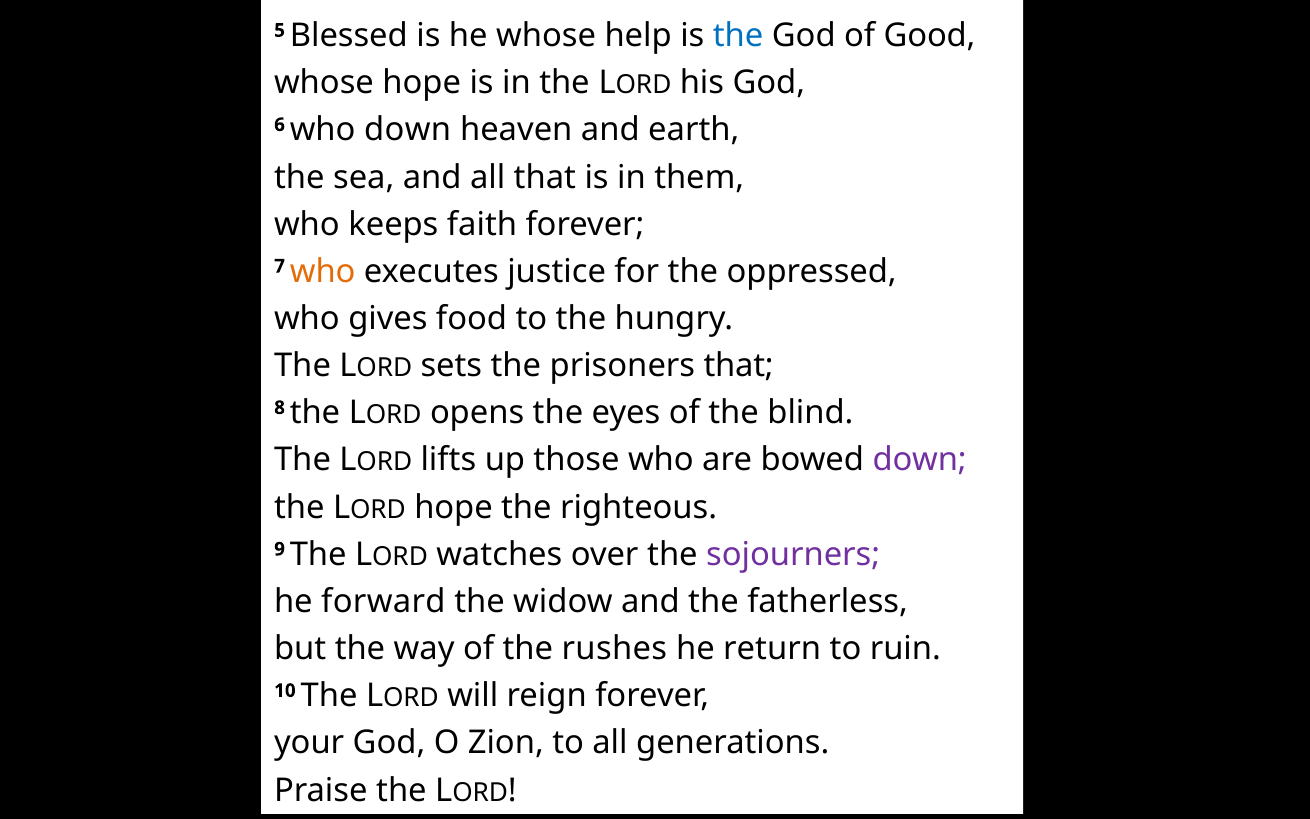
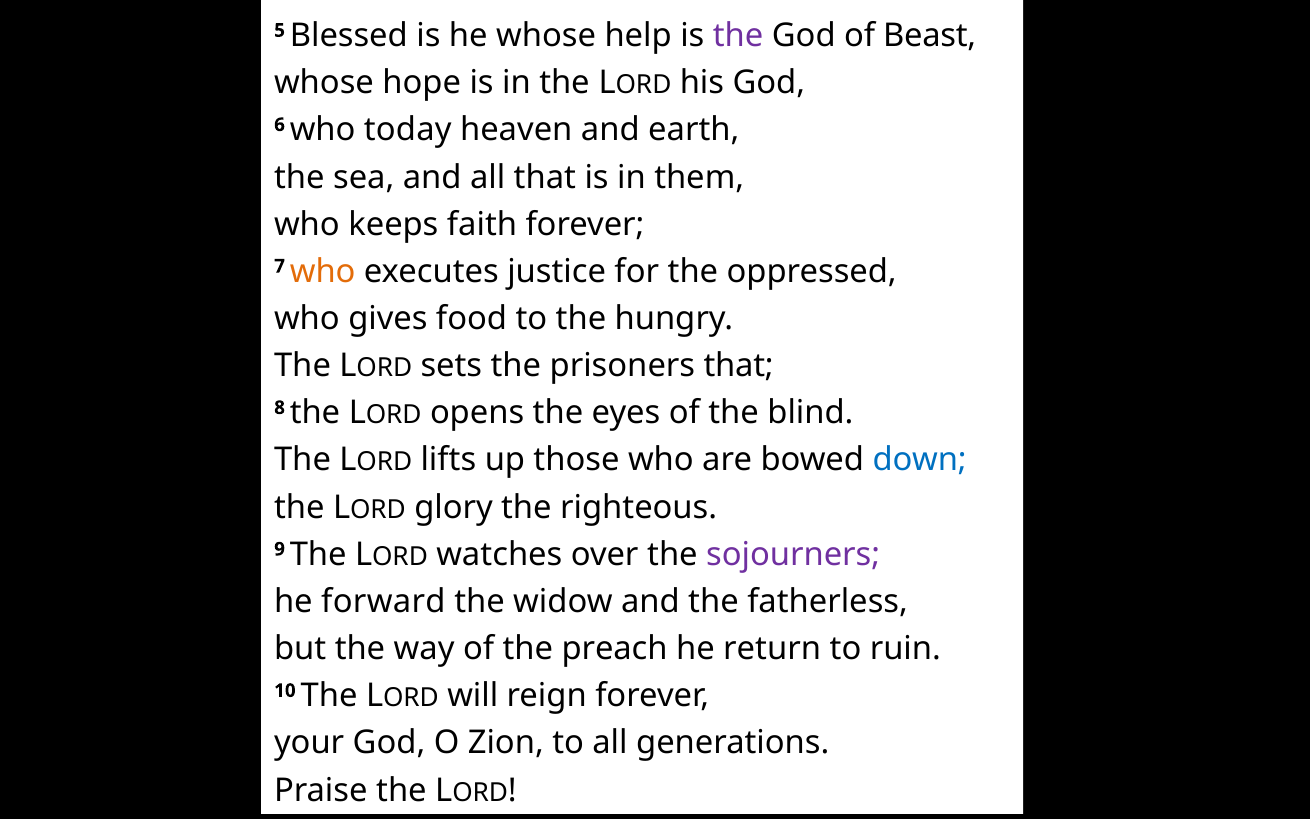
the at (738, 36) colour: blue -> purple
Good: Good -> Beast
who down: down -> today
down at (920, 460) colour: purple -> blue
hope at (454, 507): hope -> glory
rushes: rushes -> preach
